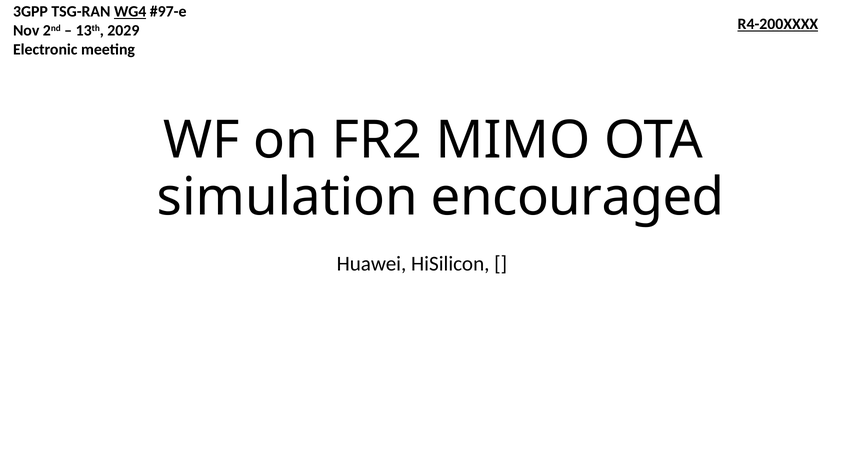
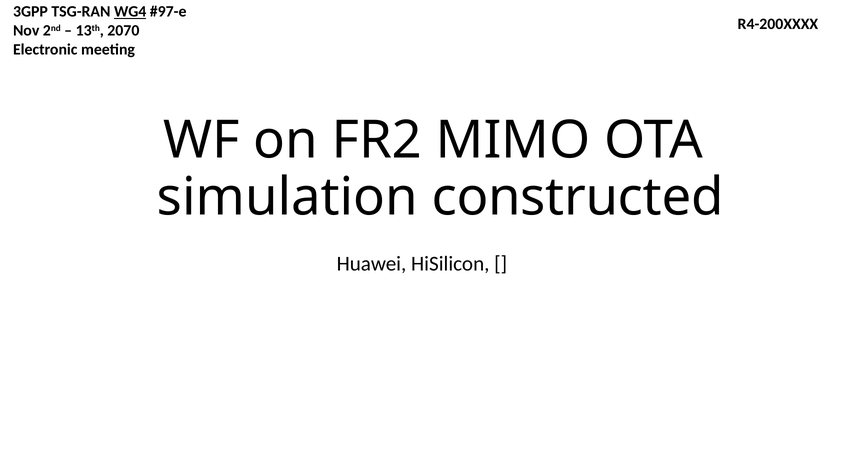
R4-200XXXX underline: present -> none
2029: 2029 -> 2070
encouraged: encouraged -> constructed
